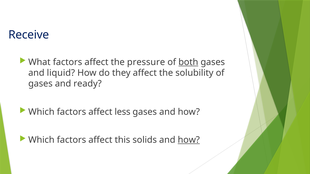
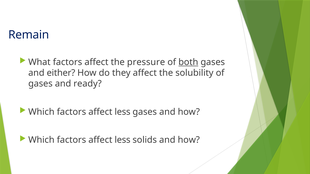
Receive: Receive -> Remain
liquid: liquid -> either
this at (122, 140): this -> less
how at (189, 140) underline: present -> none
